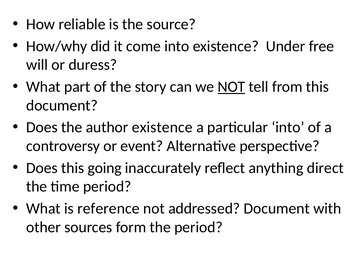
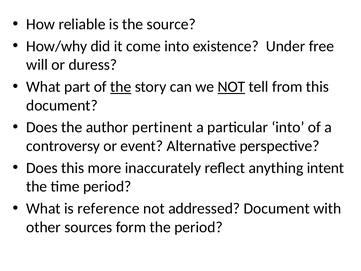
the at (121, 87) underline: none -> present
author existence: existence -> pertinent
going: going -> more
direct: direct -> intent
